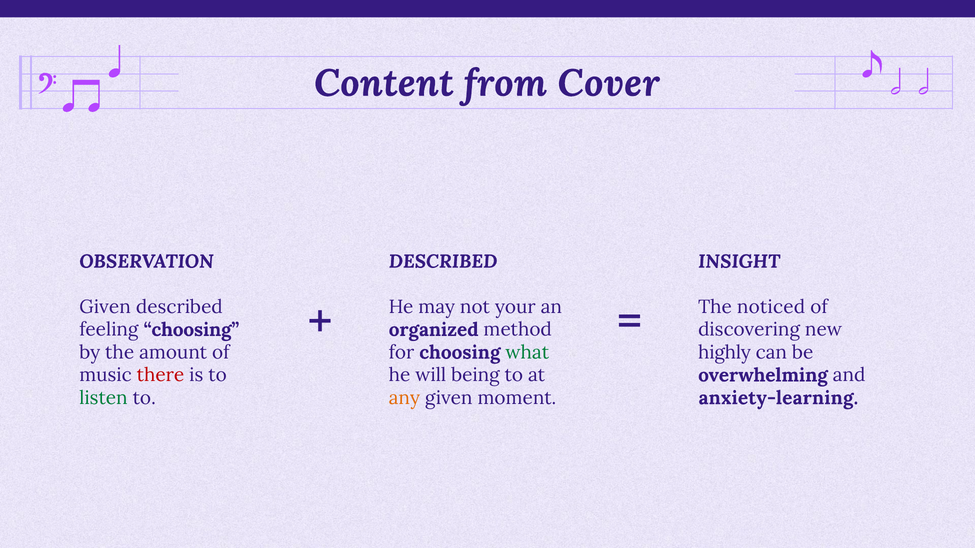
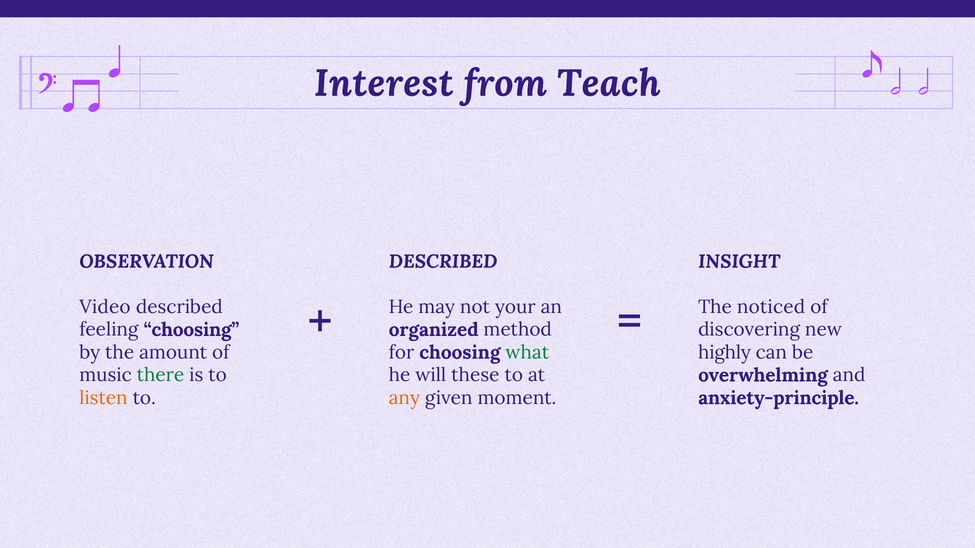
Content: Content -> Interest
Cover: Cover -> Teach
Given at (105, 307): Given -> Video
there colour: red -> green
being: being -> these
anxiety-learning: anxiety-learning -> anxiety-principle
listen colour: green -> orange
